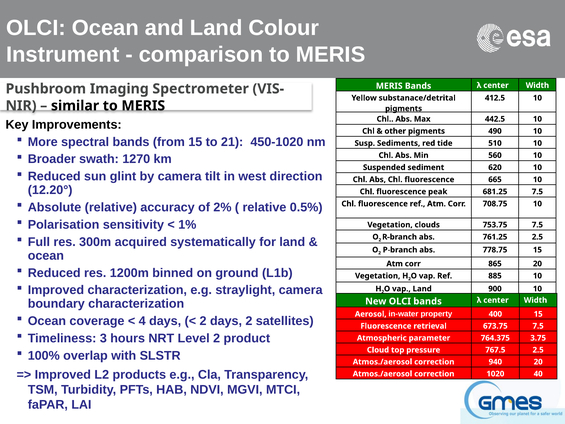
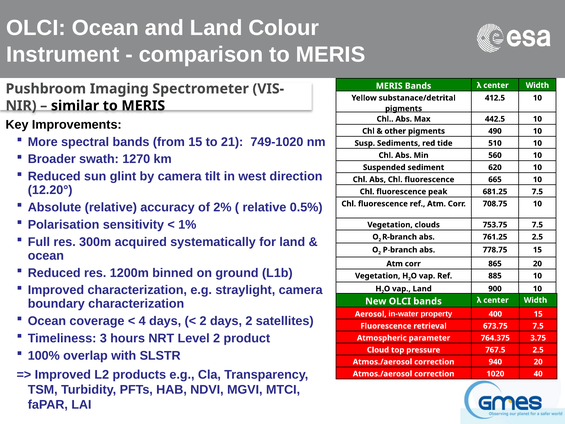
450-1020: 450-1020 -> 749-1020
